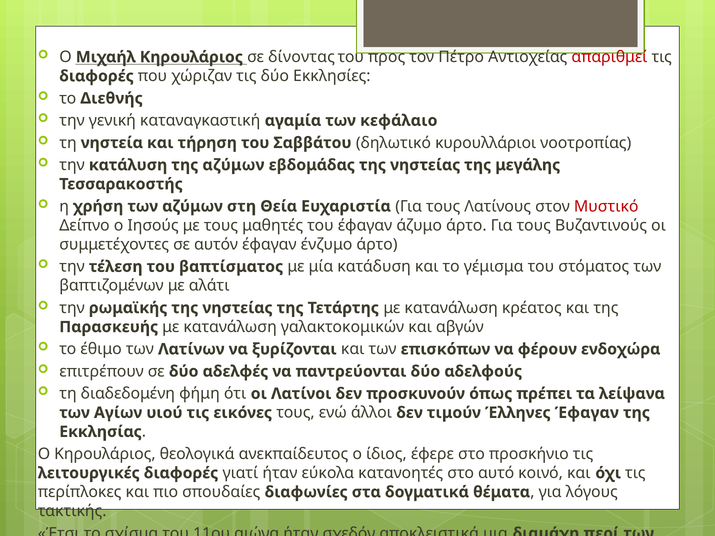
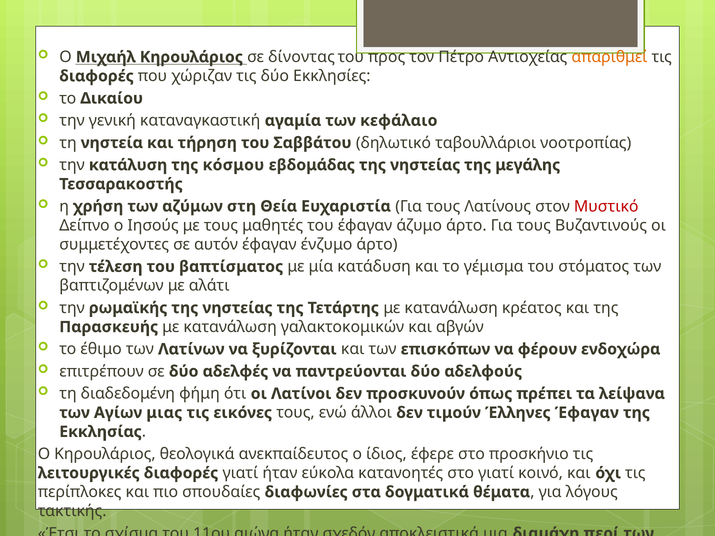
απαριθμεί colour: red -> orange
Διεθνής: Διεθνής -> Δικαίου
κυρουλλάριοι: κυρουλλάριοι -> ταβουλλάριοι
της αζύμων: αζύμων -> κόσμου
υιού: υιού -> μιας
στο αυτό: αυτό -> γιατί
